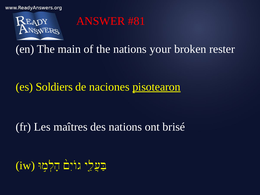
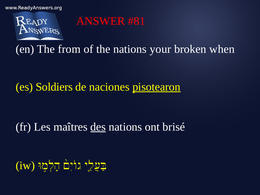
main: main -> from
rester: rester -> when
des underline: none -> present
